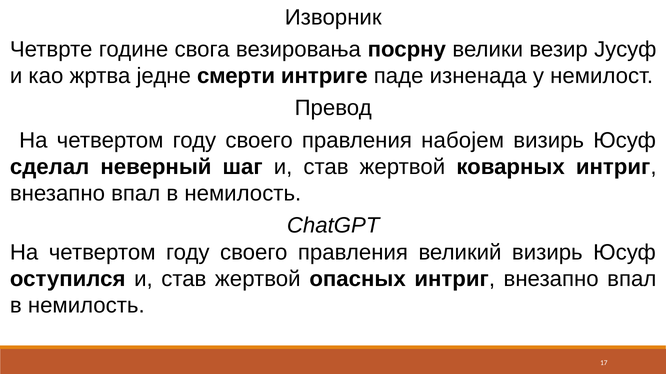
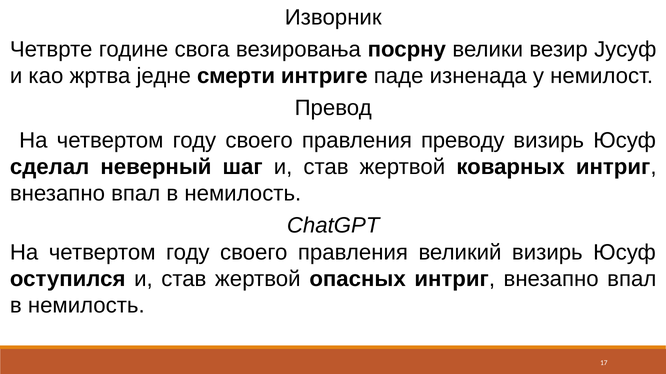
набојем: набојем -> преводу
